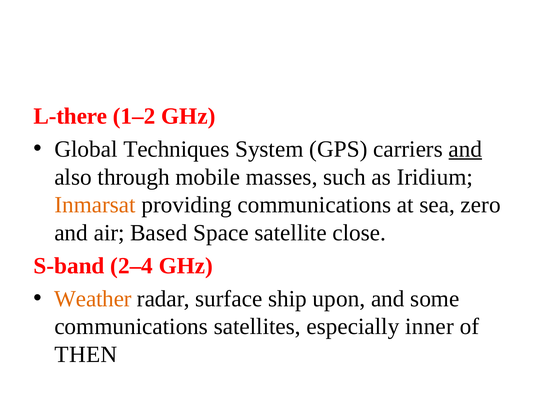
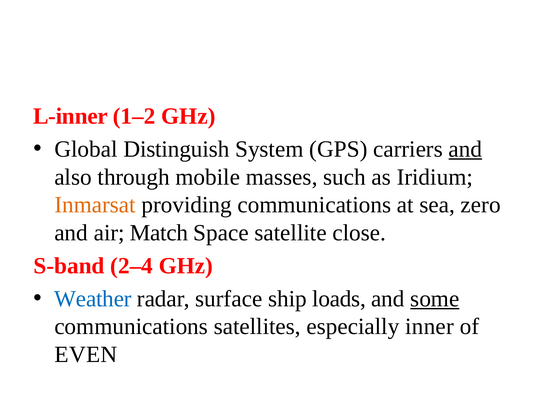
L-there: L-there -> L-inner
Techniques: Techniques -> Distinguish
Based: Based -> Match
Weather colour: orange -> blue
upon: upon -> loads
some underline: none -> present
THEN: THEN -> EVEN
